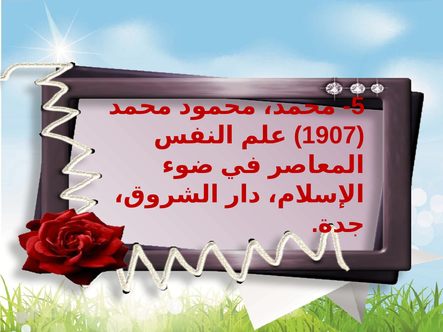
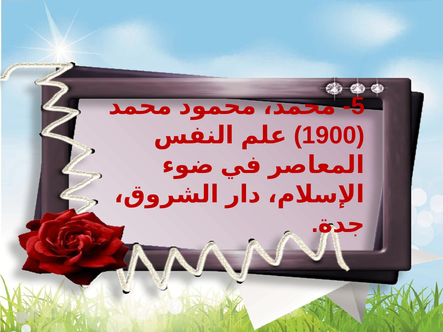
1907: 1907 -> 1900
